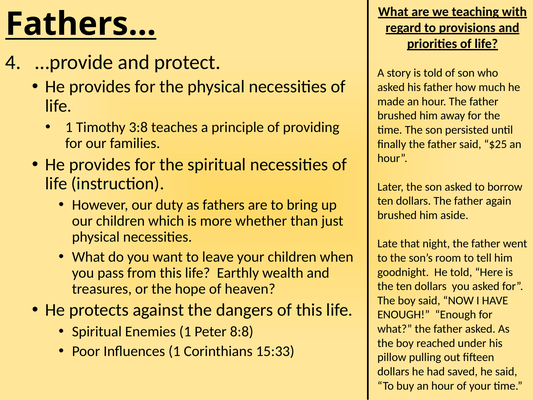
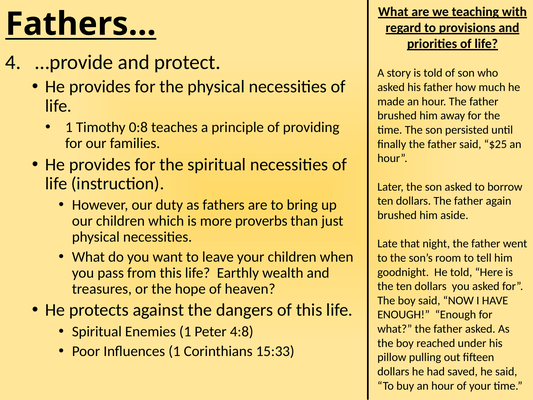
3:8: 3:8 -> 0:8
whether: whether -> proverbs
8:8: 8:8 -> 4:8
